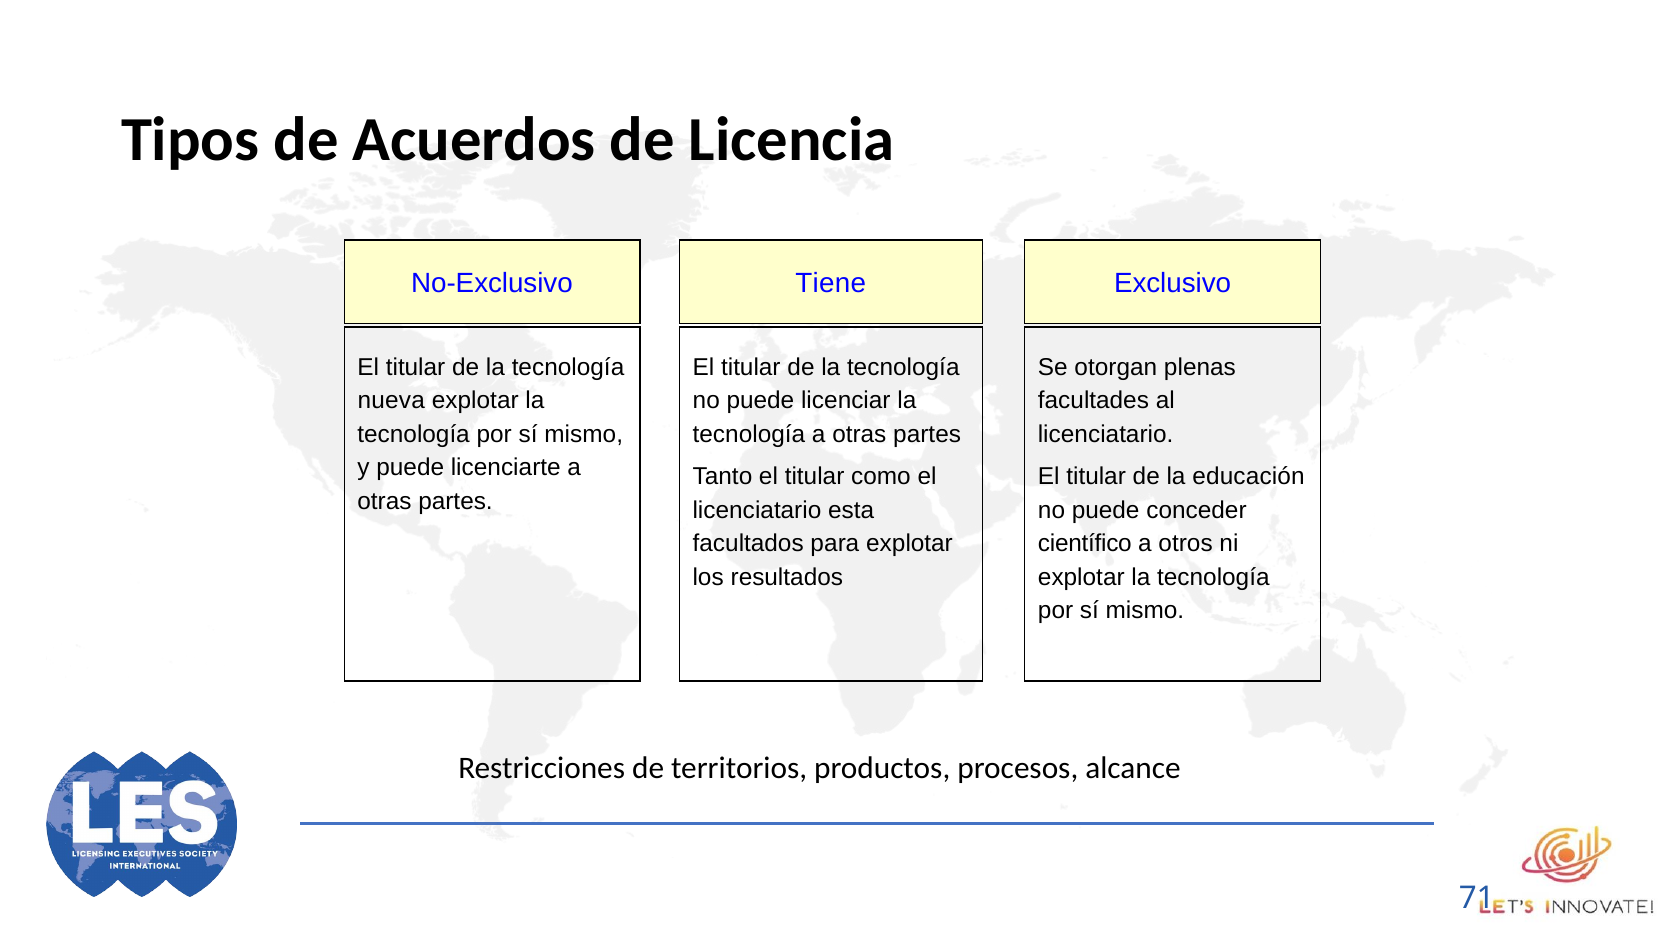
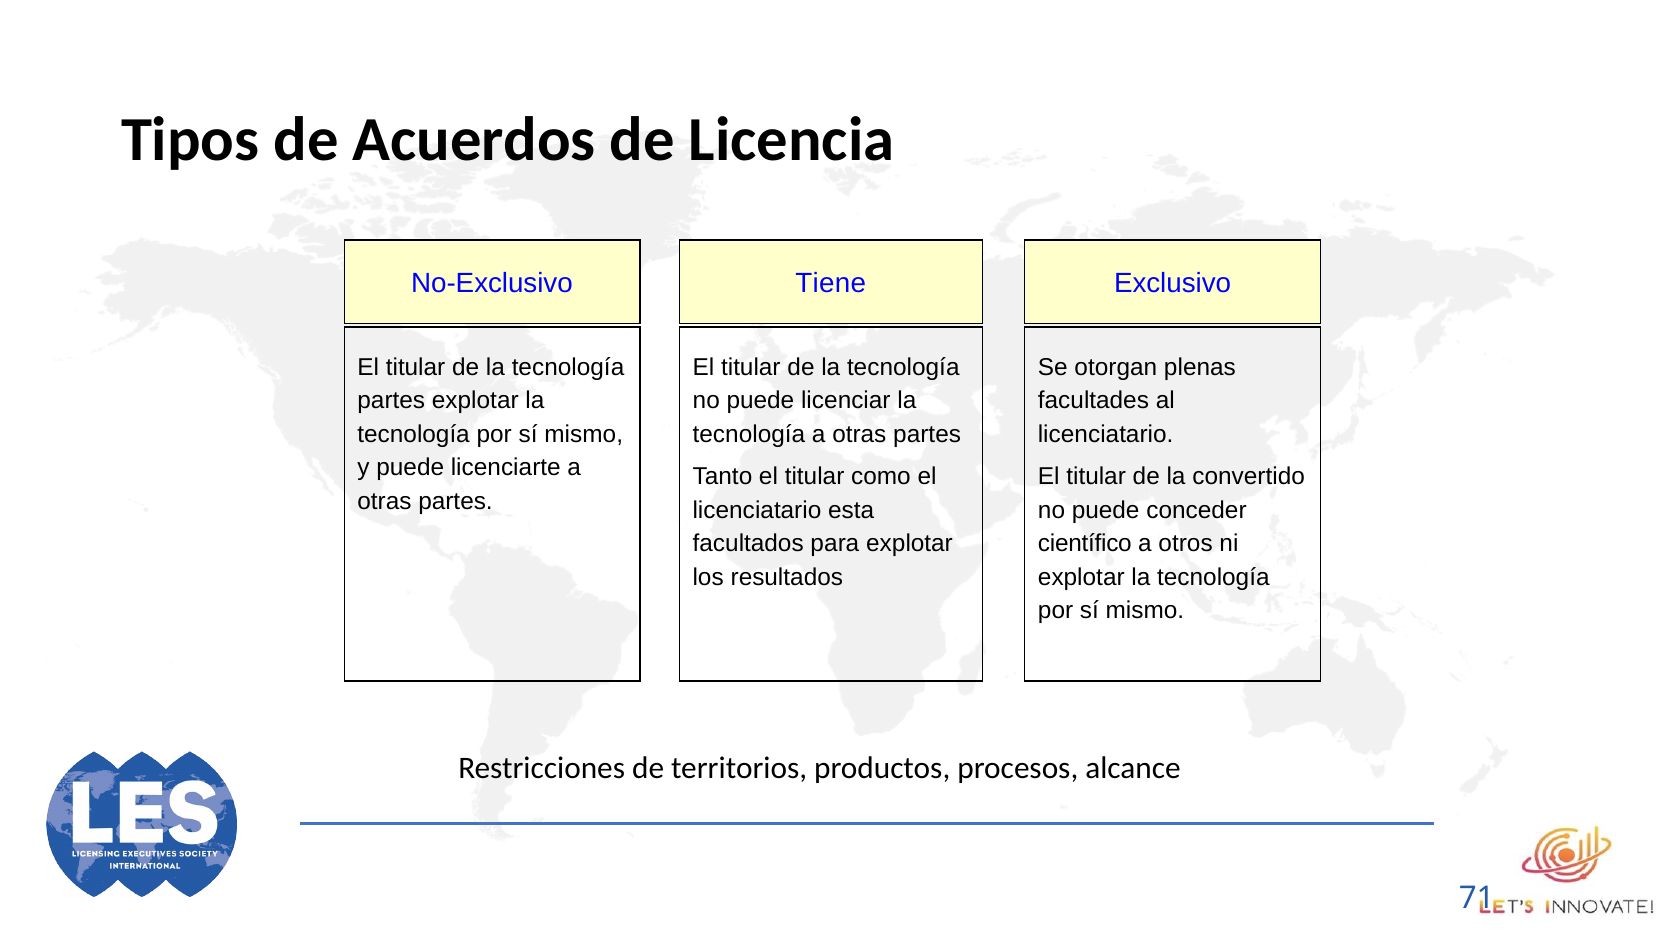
nueva at (391, 401): nueva -> partes
educación: educación -> convertido
